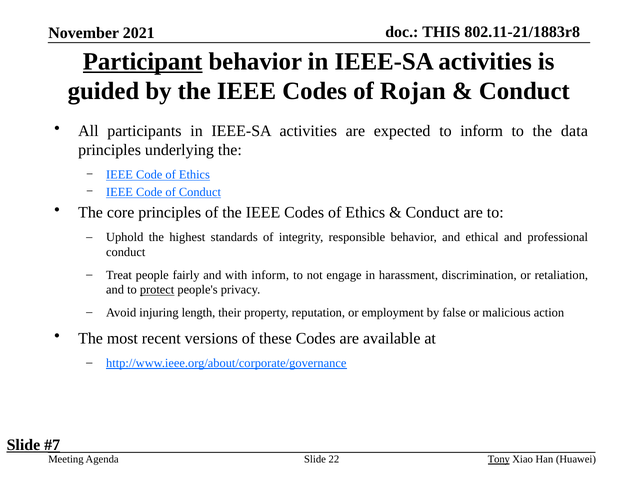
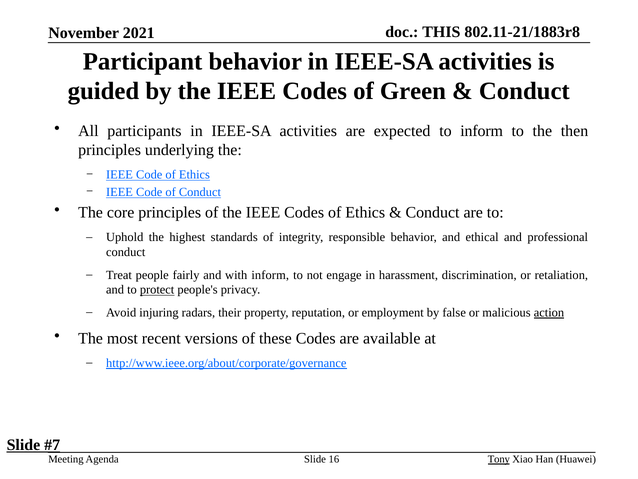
Participant underline: present -> none
Rojan: Rojan -> Green
data: data -> then
length: length -> radars
action underline: none -> present
22: 22 -> 16
